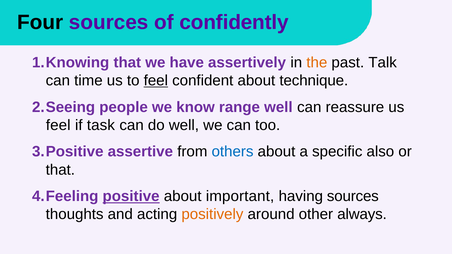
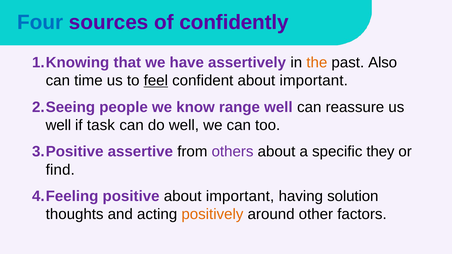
Four colour: black -> blue
Talk: Talk -> Also
confident about technique: technique -> important
feel at (58, 125): feel -> well
others colour: blue -> purple
also: also -> they
that at (60, 170): that -> find
positive underline: present -> none
having sources: sources -> solution
always: always -> factors
